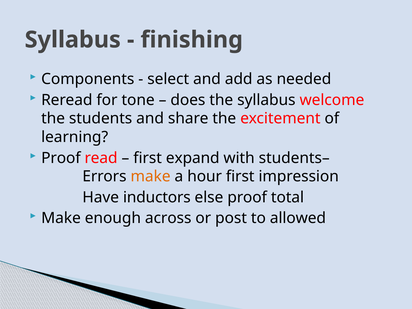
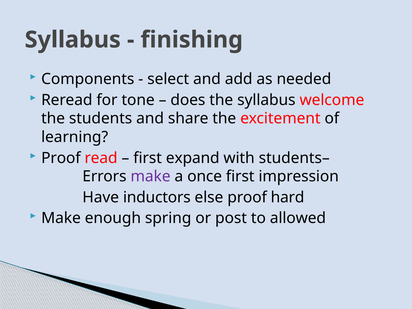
make at (151, 177) colour: orange -> purple
hour: hour -> once
total: total -> hard
across: across -> spring
